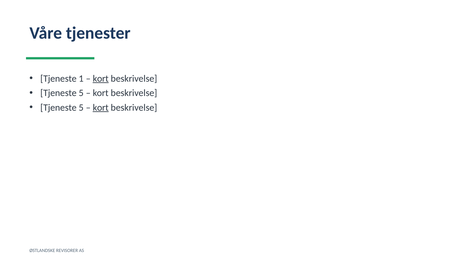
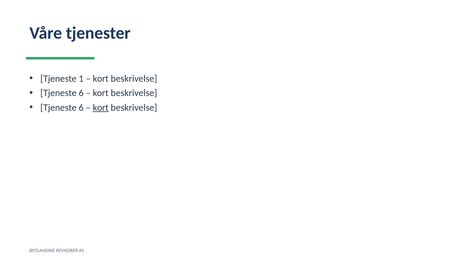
kort at (101, 78) underline: present -> none
5 at (81, 93): 5 -> 6
5 at (81, 107): 5 -> 6
